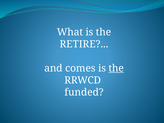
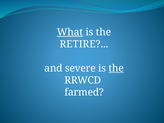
What underline: none -> present
comes: comes -> severe
funded: funded -> farmed
